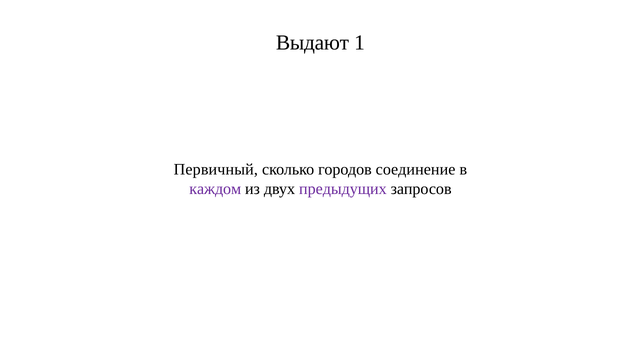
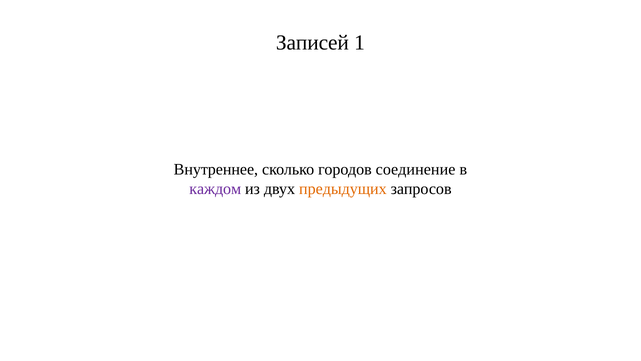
Выдают: Выдают -> Записей
Первичный: Первичный -> Внутреннее
предыдущих colour: purple -> orange
